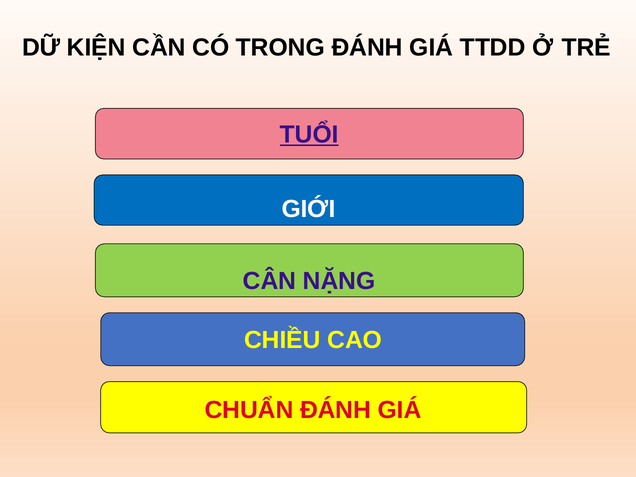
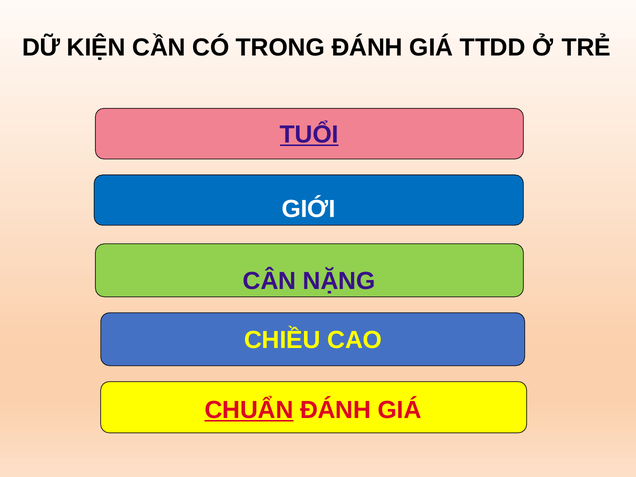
CHUẨN underline: none -> present
